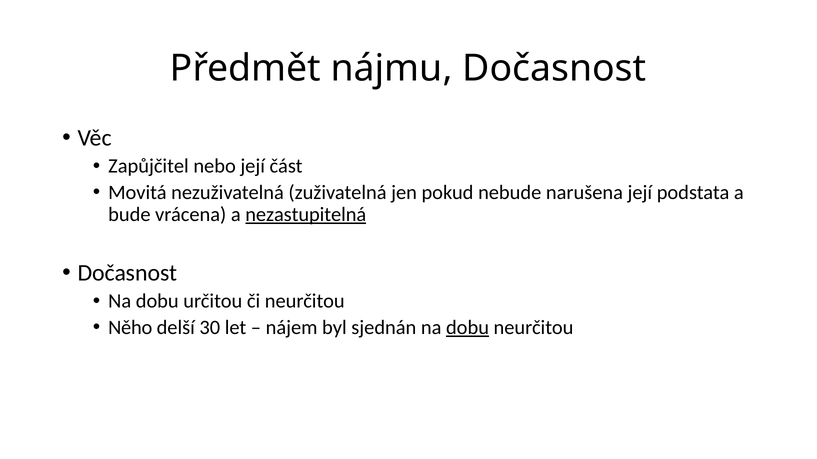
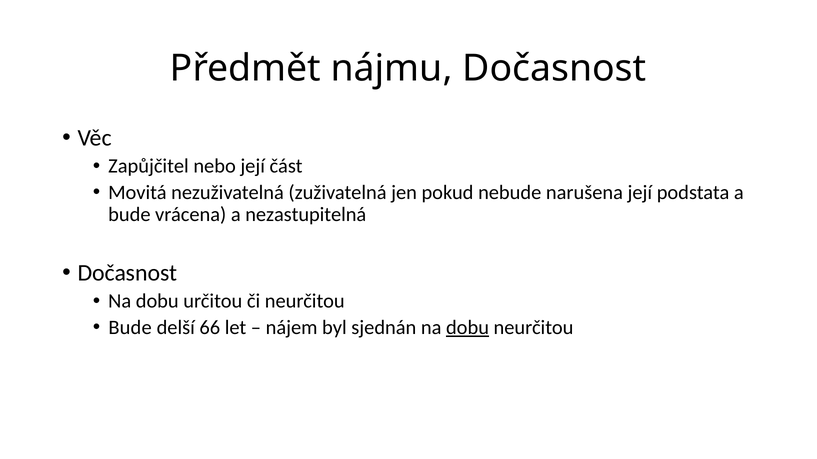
nezastupitelná underline: present -> none
Něho at (130, 328): Něho -> Bude
30: 30 -> 66
